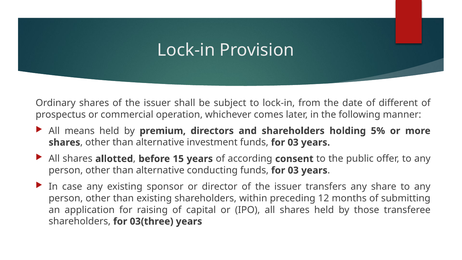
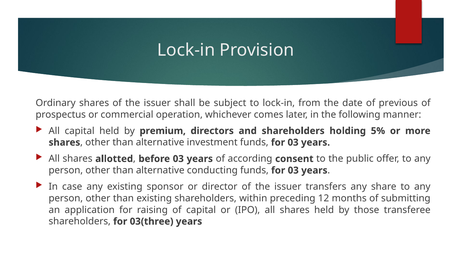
different: different -> previous
All means: means -> capital
before 15: 15 -> 03
